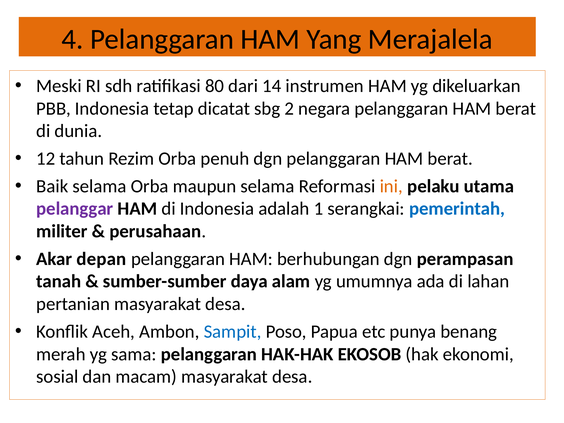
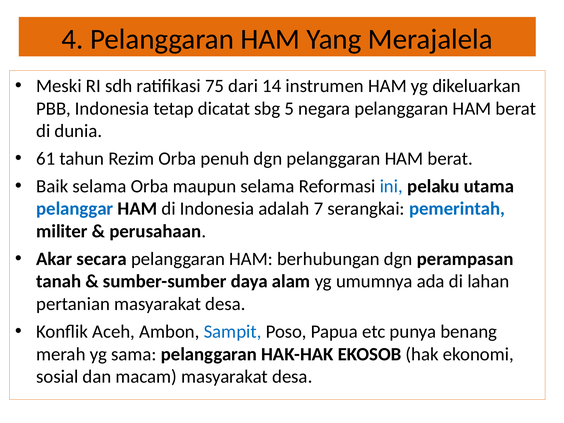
80: 80 -> 75
2: 2 -> 5
12: 12 -> 61
ini colour: orange -> blue
pelanggar colour: purple -> blue
1: 1 -> 7
depan: depan -> secara
